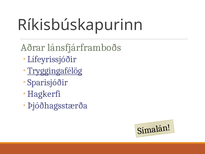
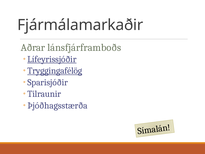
Ríkisbúskapurinn: Ríkisbúskapurinn -> Fjármálamarkaðir
Lífeyrissjóðir underline: none -> present
Hagkerfi: Hagkerfi -> Tilraunir
